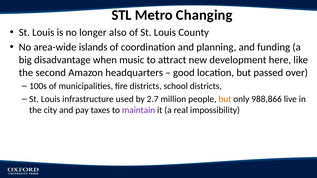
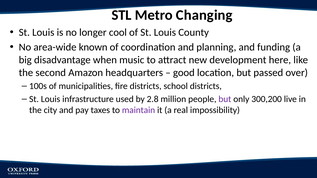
also: also -> cool
islands: islands -> known
2.7: 2.7 -> 2.8
but at (225, 99) colour: orange -> purple
988,866: 988,866 -> 300,200
